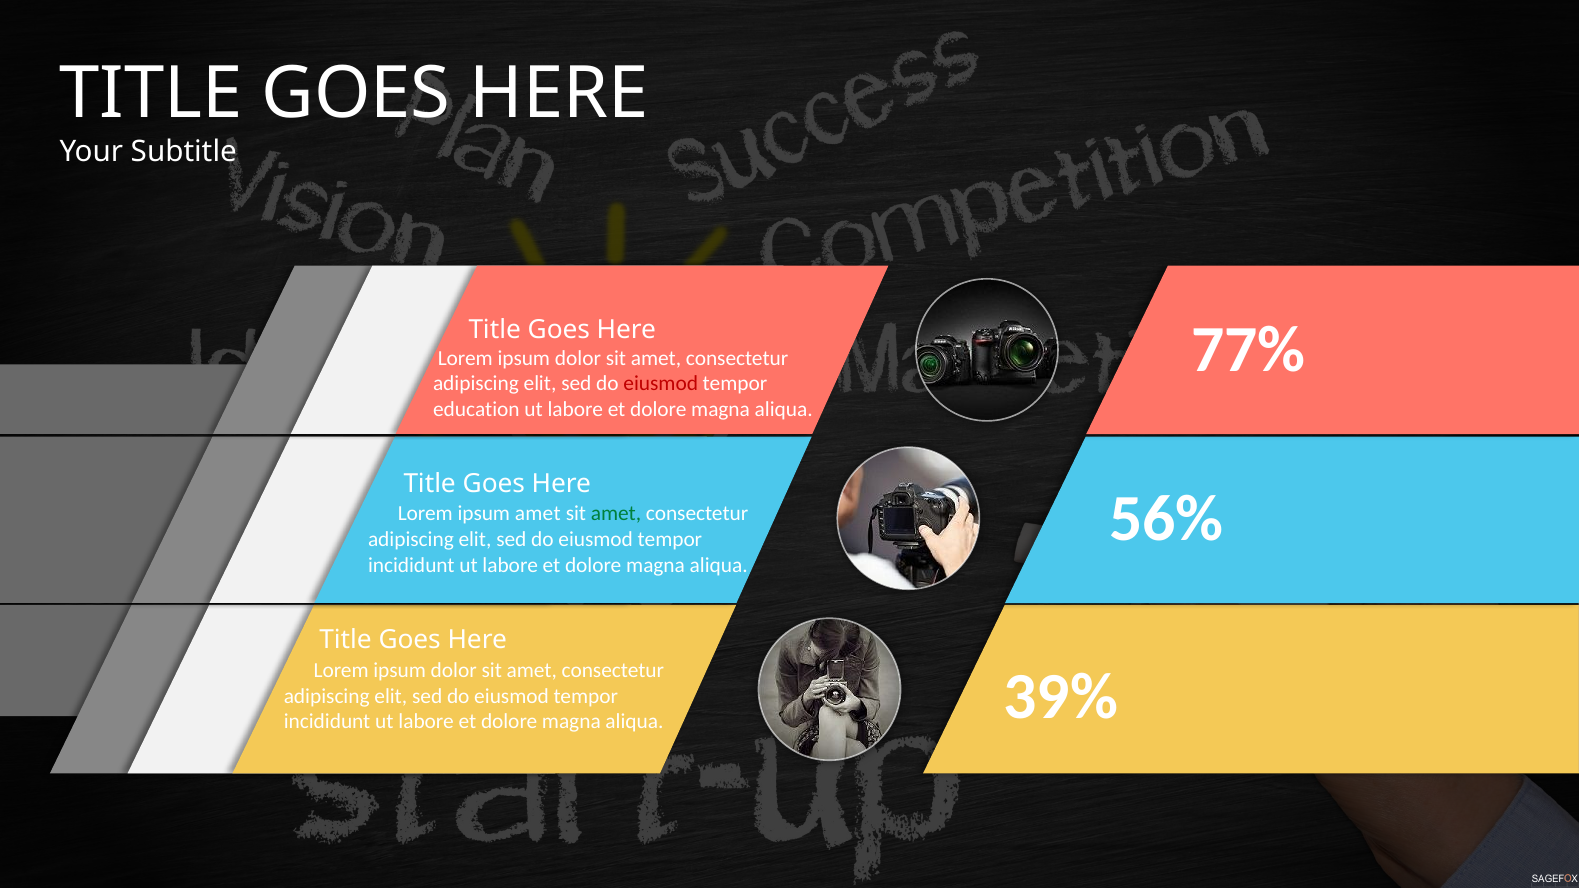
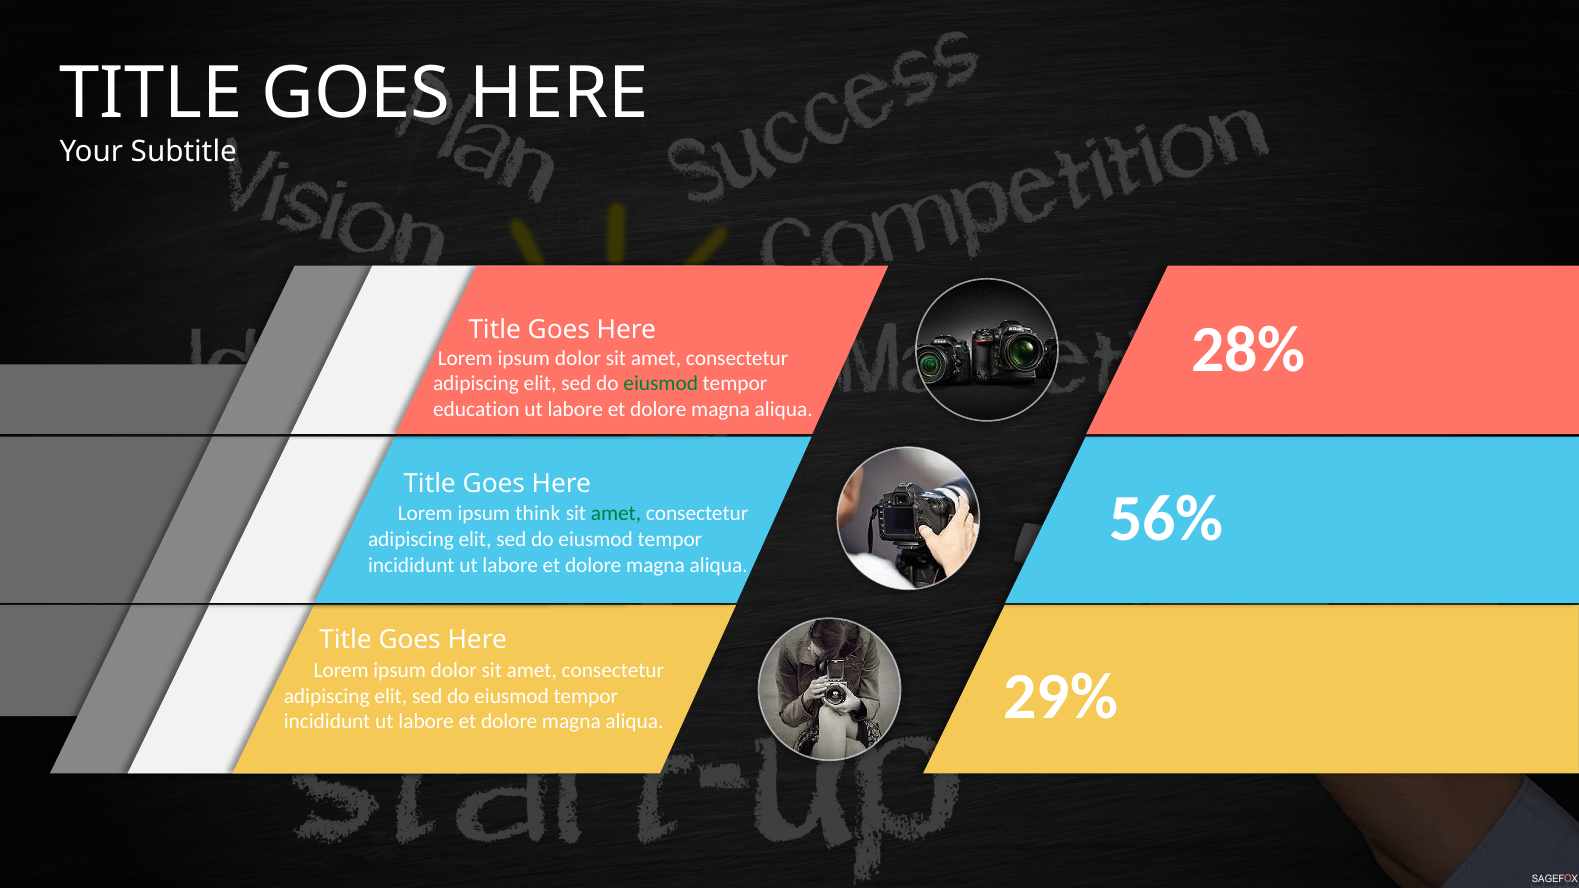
77%: 77% -> 28%
eiusmod at (661, 384) colour: red -> green
ipsum amet: amet -> think
39%: 39% -> 29%
